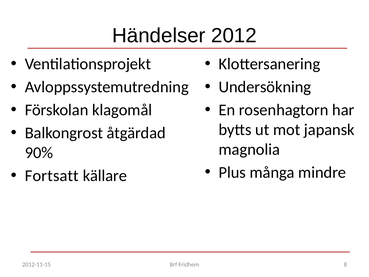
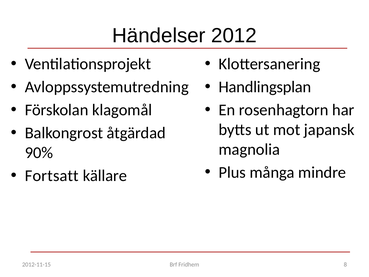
Undersökning: Undersökning -> Handlingsplan
